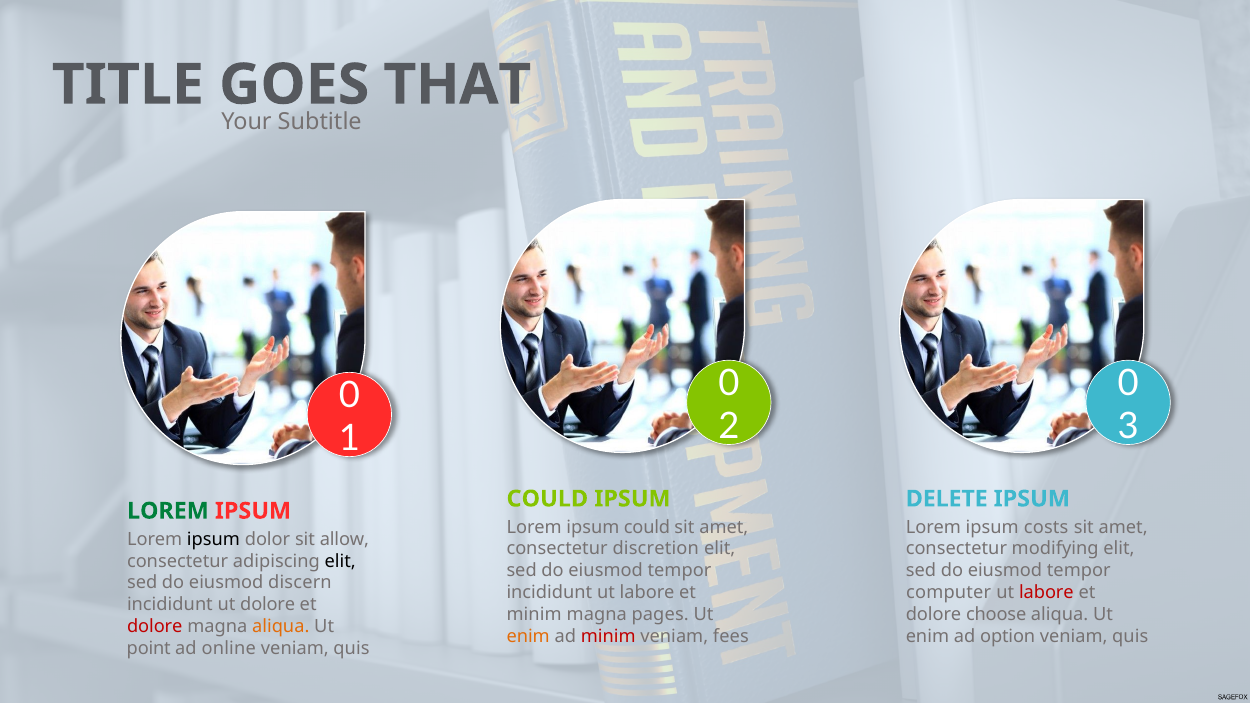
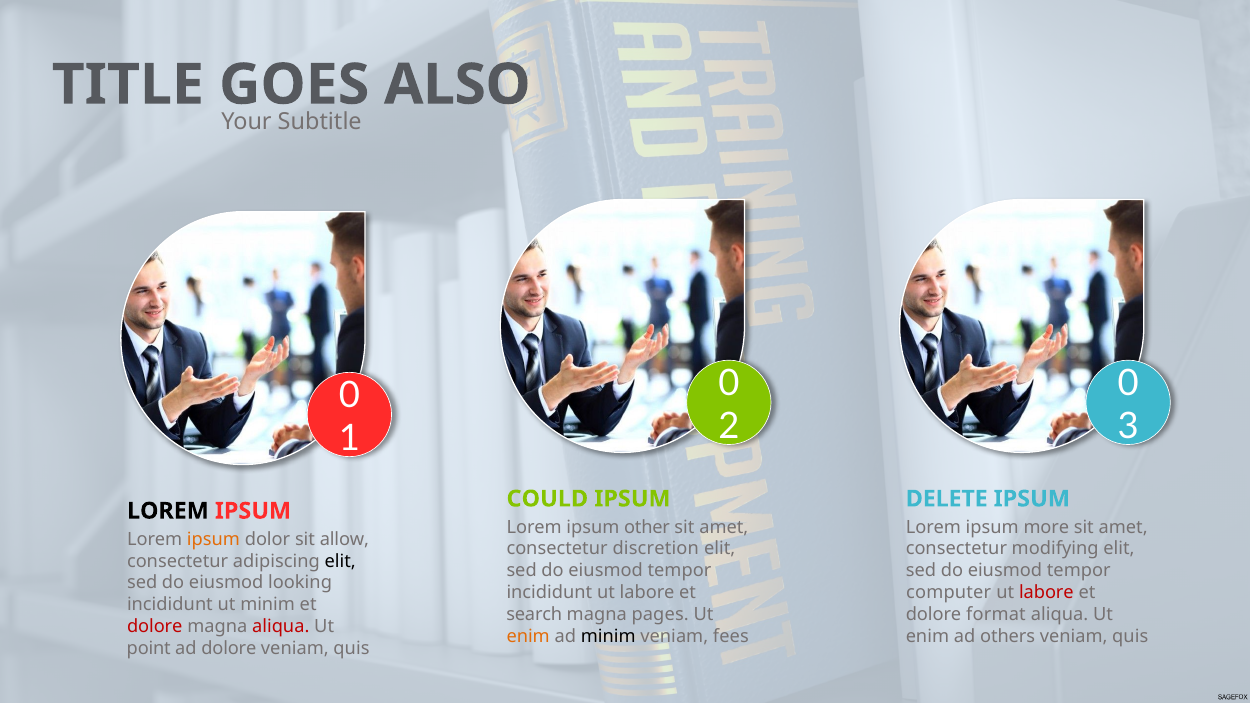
THAT: THAT -> ALSO
LOREM at (168, 511) colour: green -> black
ipsum could: could -> other
costs: costs -> more
ipsum at (213, 539) colour: black -> orange
discern: discern -> looking
ut dolore: dolore -> minim
minim at (534, 615): minim -> search
choose: choose -> format
aliqua at (281, 627) colour: orange -> red
minim at (608, 637) colour: red -> black
option: option -> others
ad online: online -> dolore
